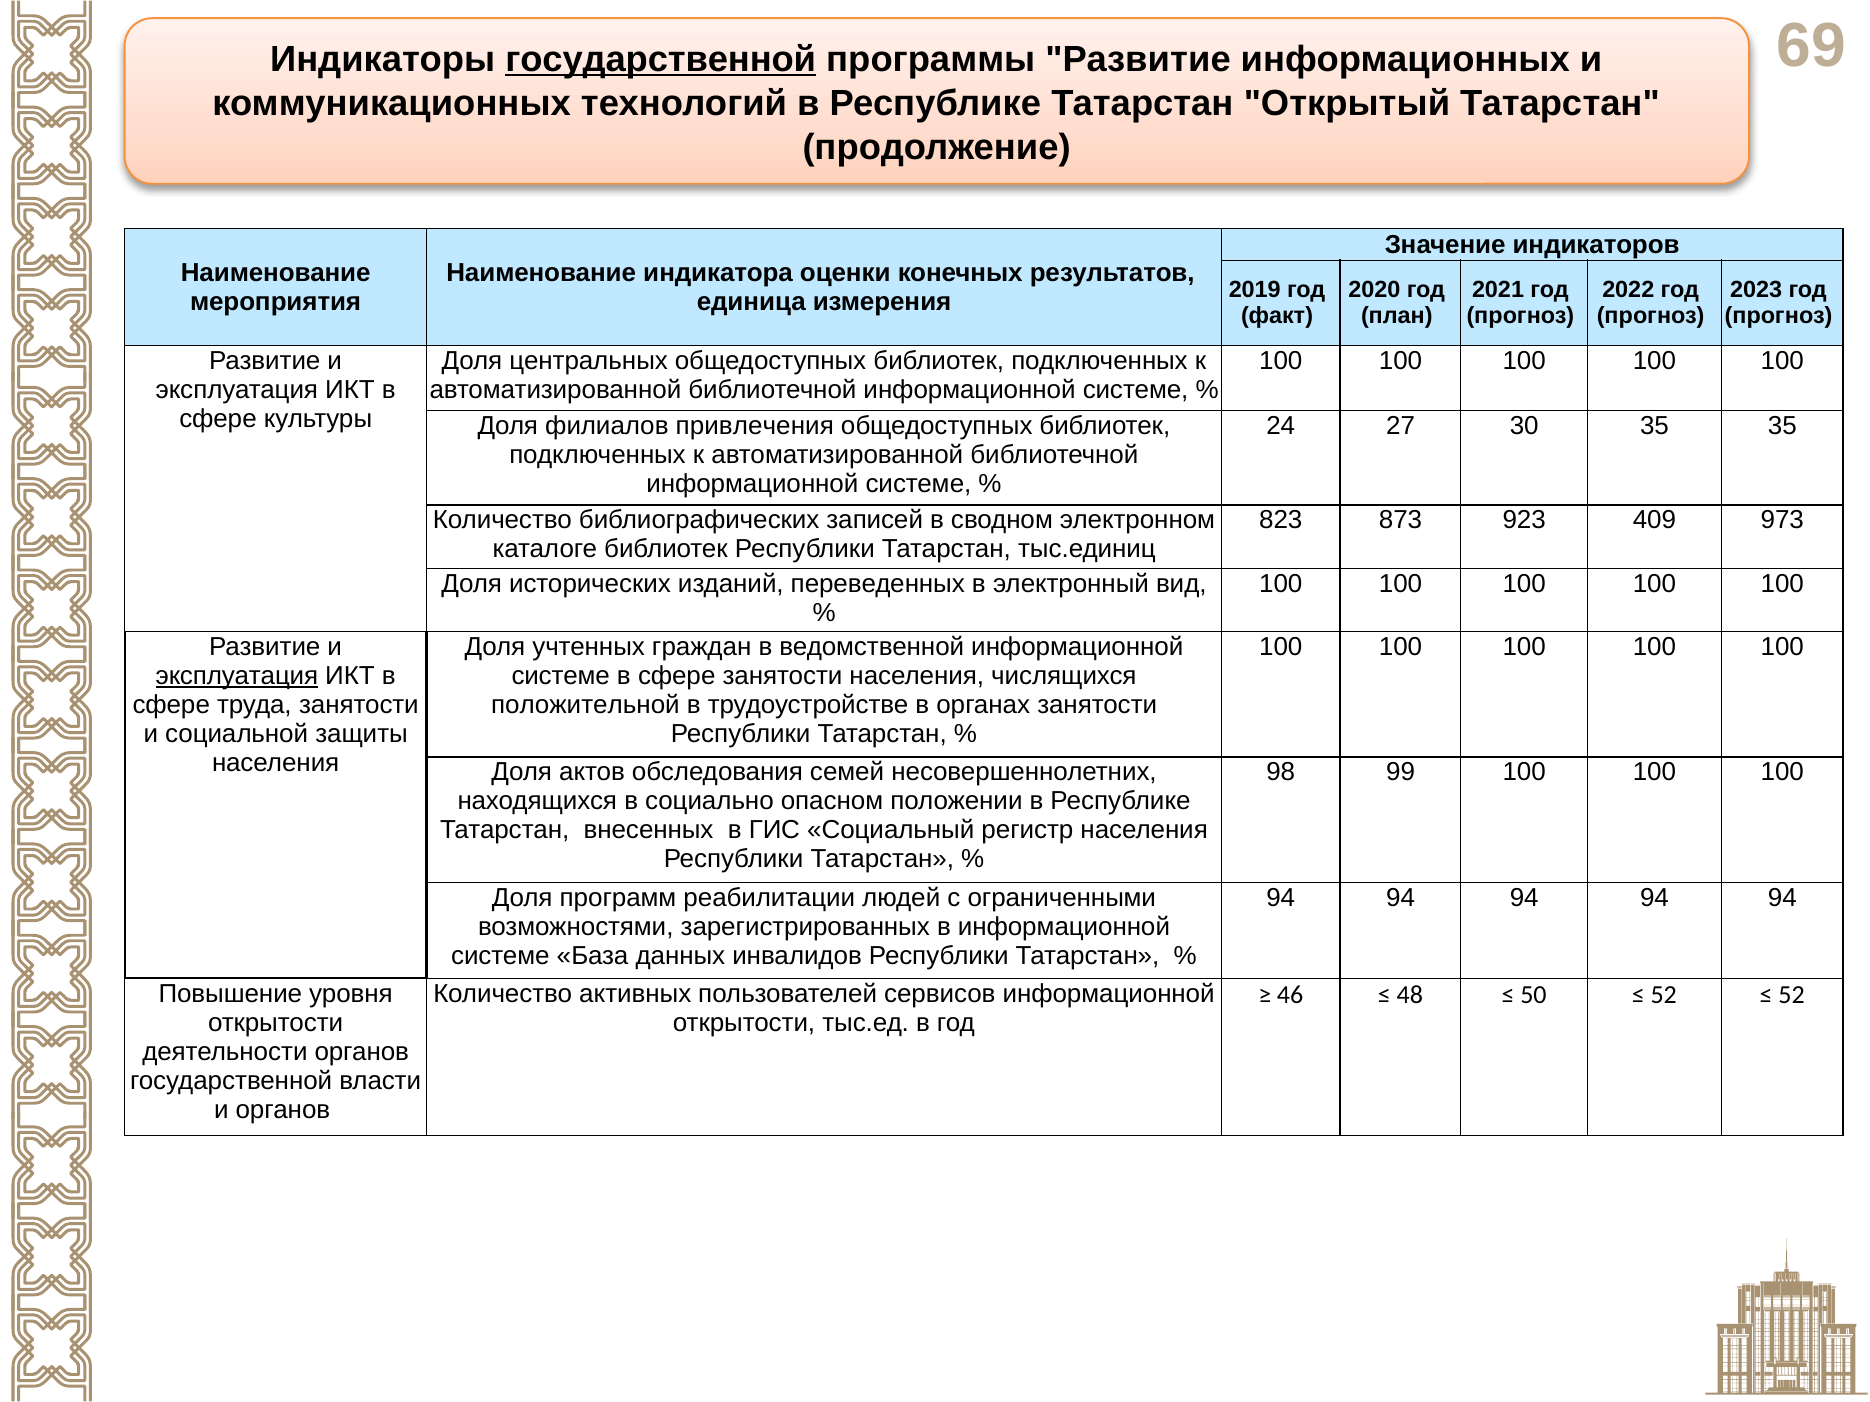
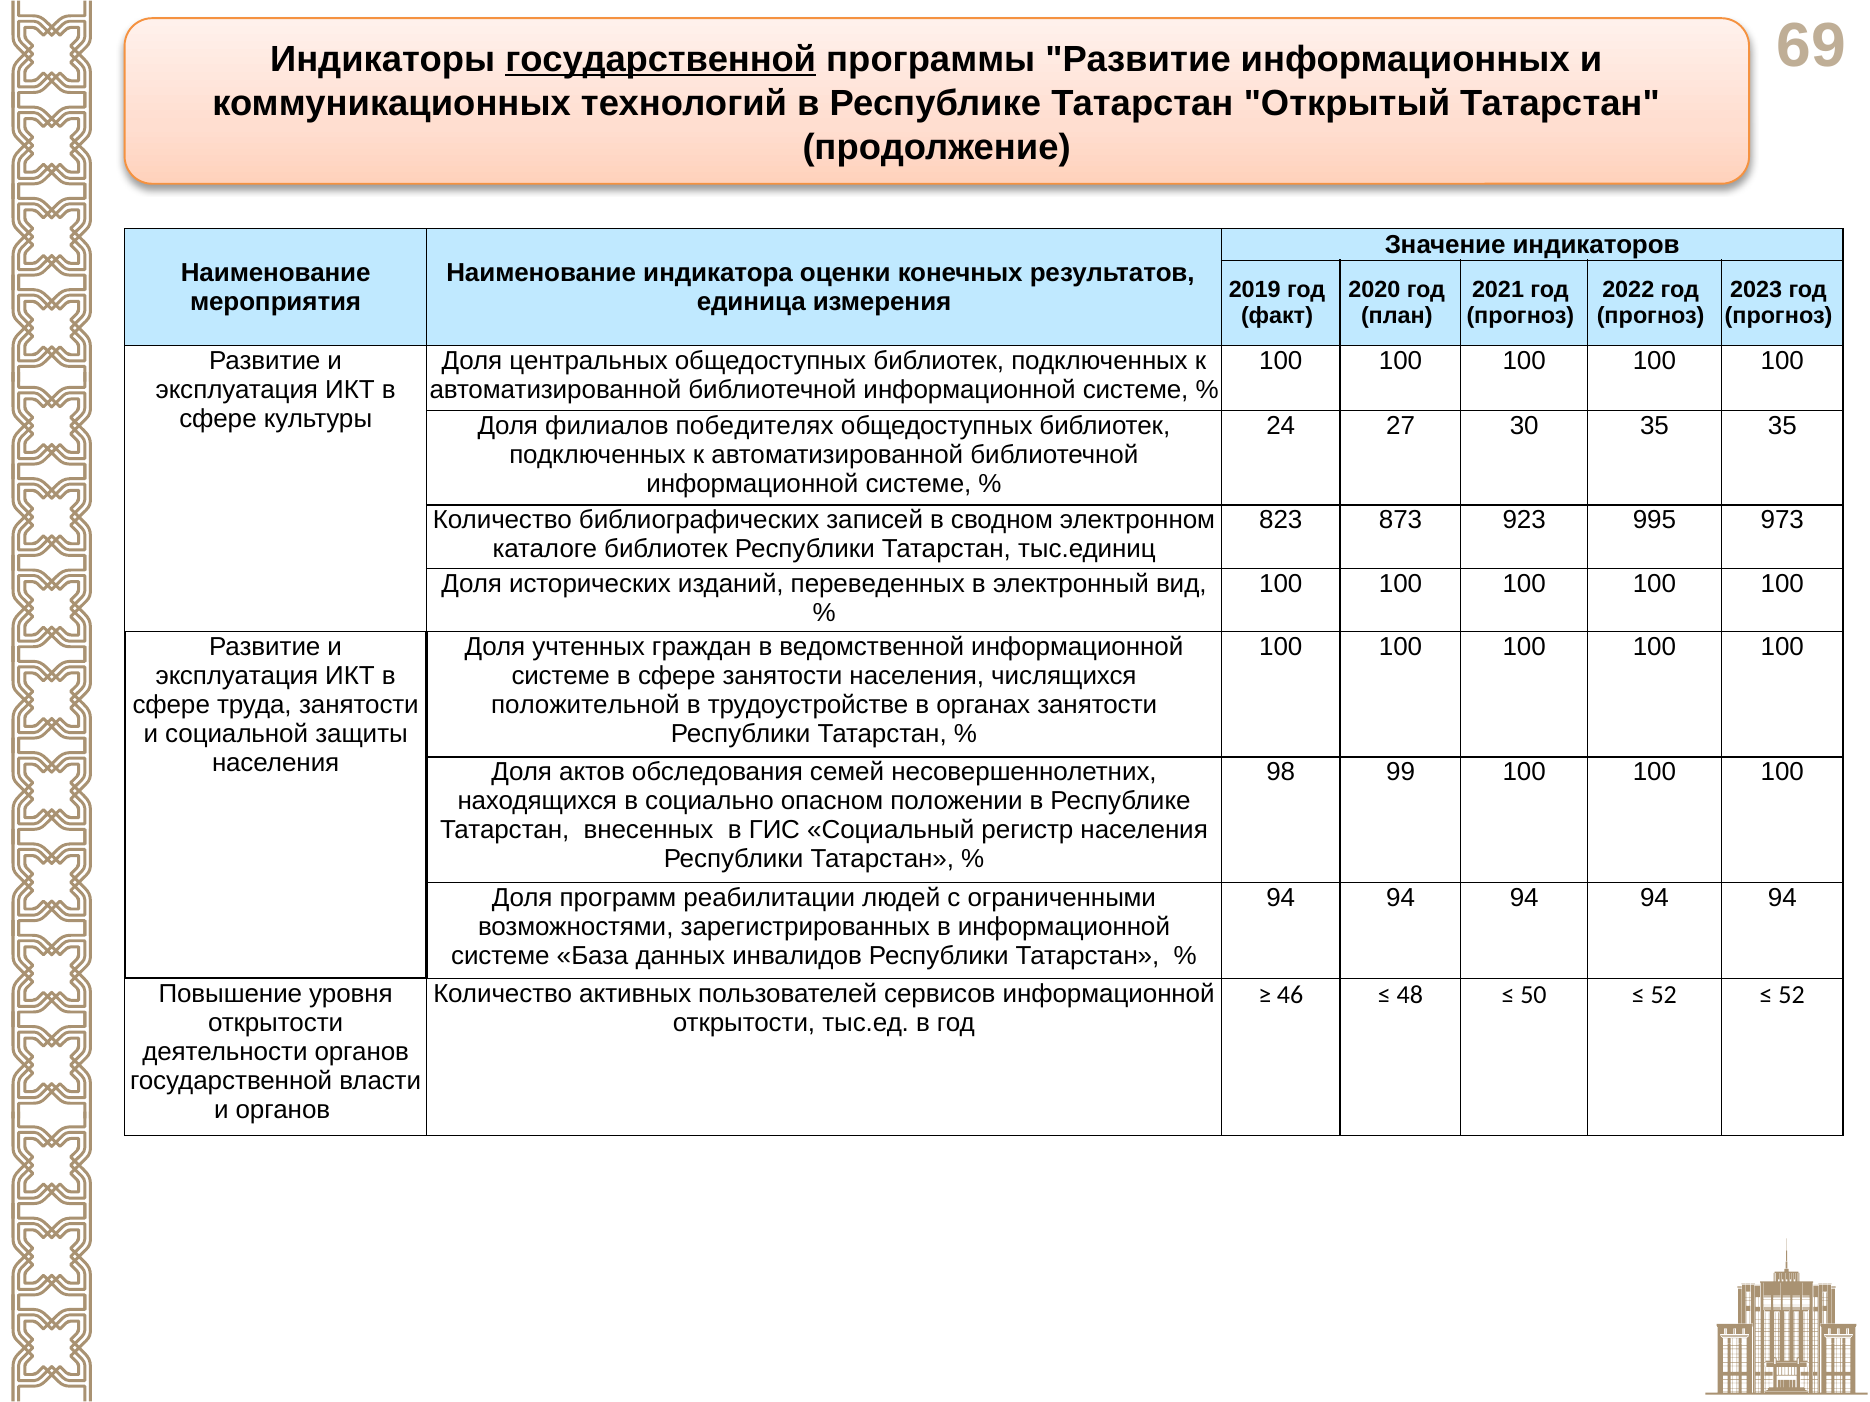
привлечения: привлечения -> победителях
409: 409 -> 995
эксплуатация at (237, 676) underline: present -> none
